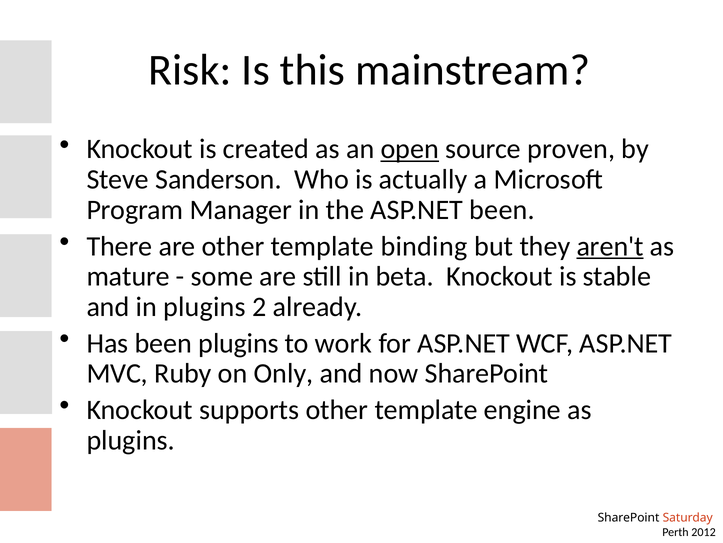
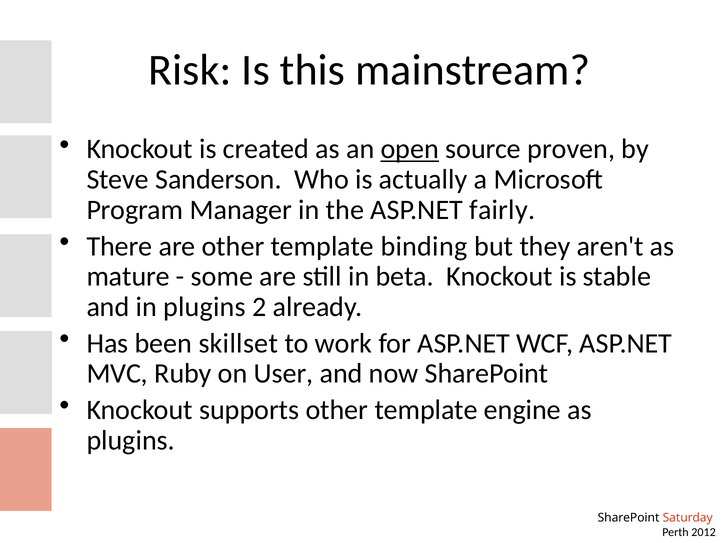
ASP.NET been: been -> fairly
aren't underline: present -> none
been plugins: plugins -> skillset
Only: Only -> User
